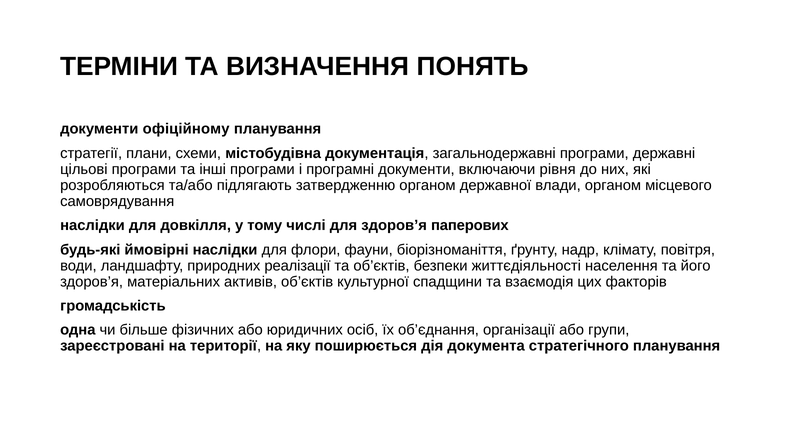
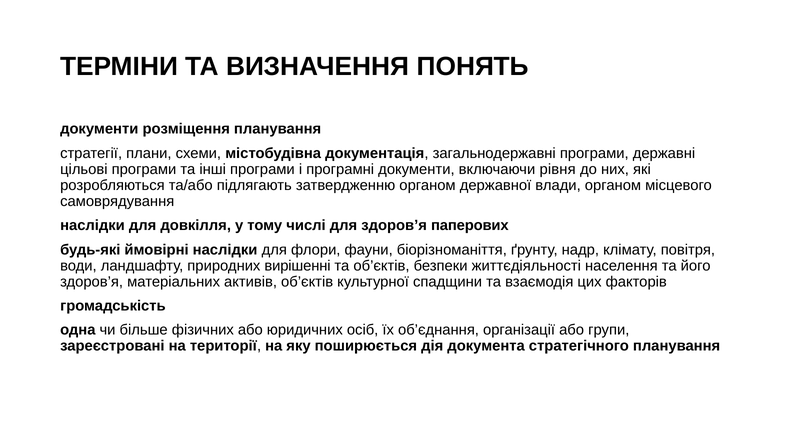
офіційному: офіційному -> розміщення
реалізації: реалізації -> вирішенні
